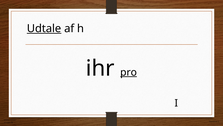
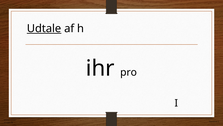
pro underline: present -> none
